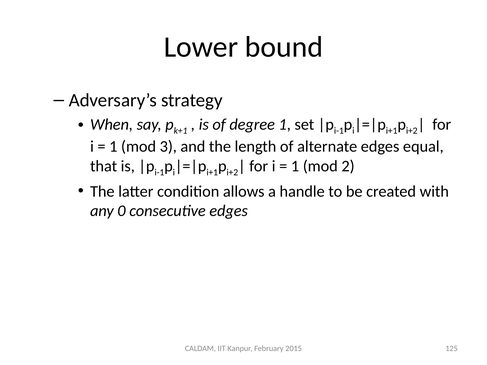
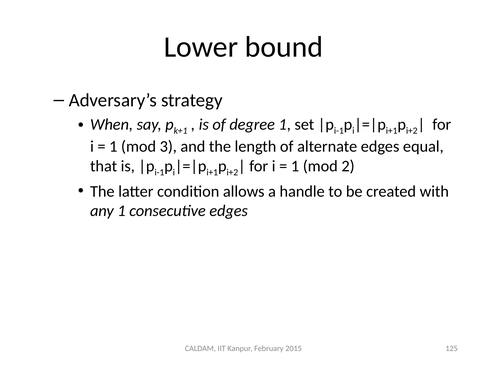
any 0: 0 -> 1
